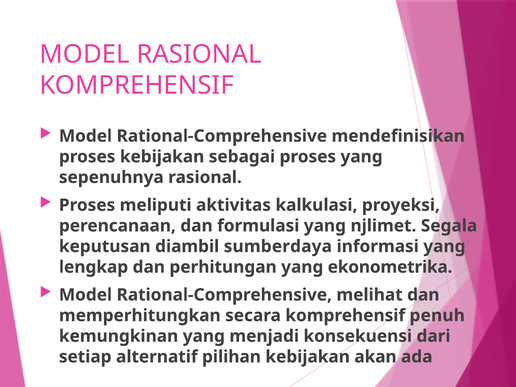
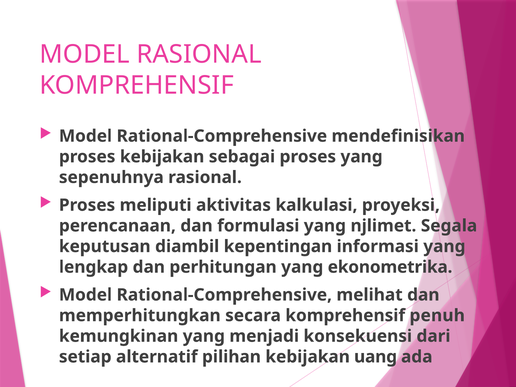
sumberdaya: sumberdaya -> kepentingan
akan: akan -> uang
